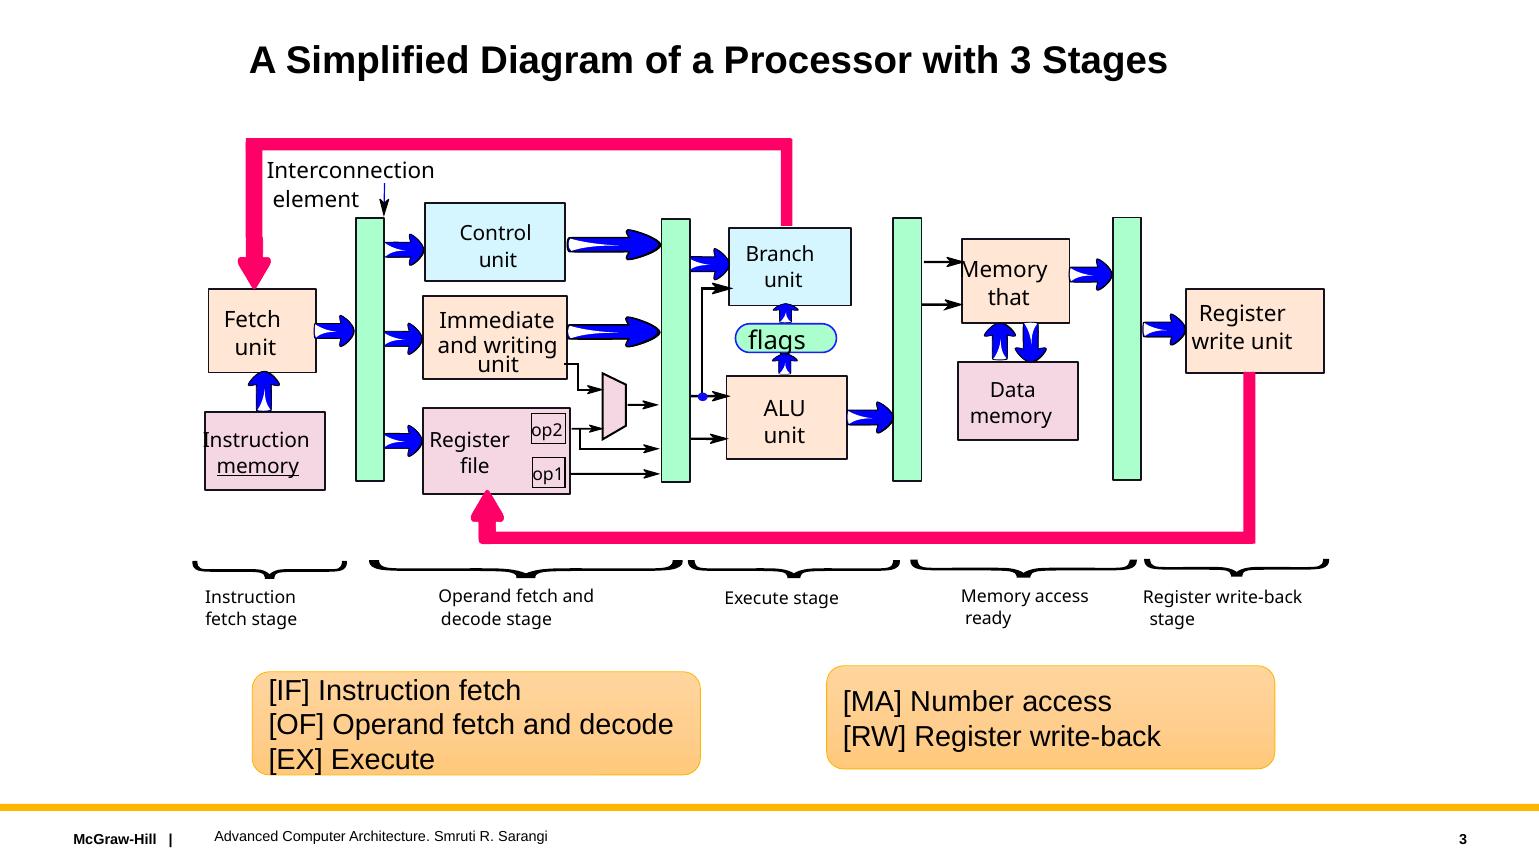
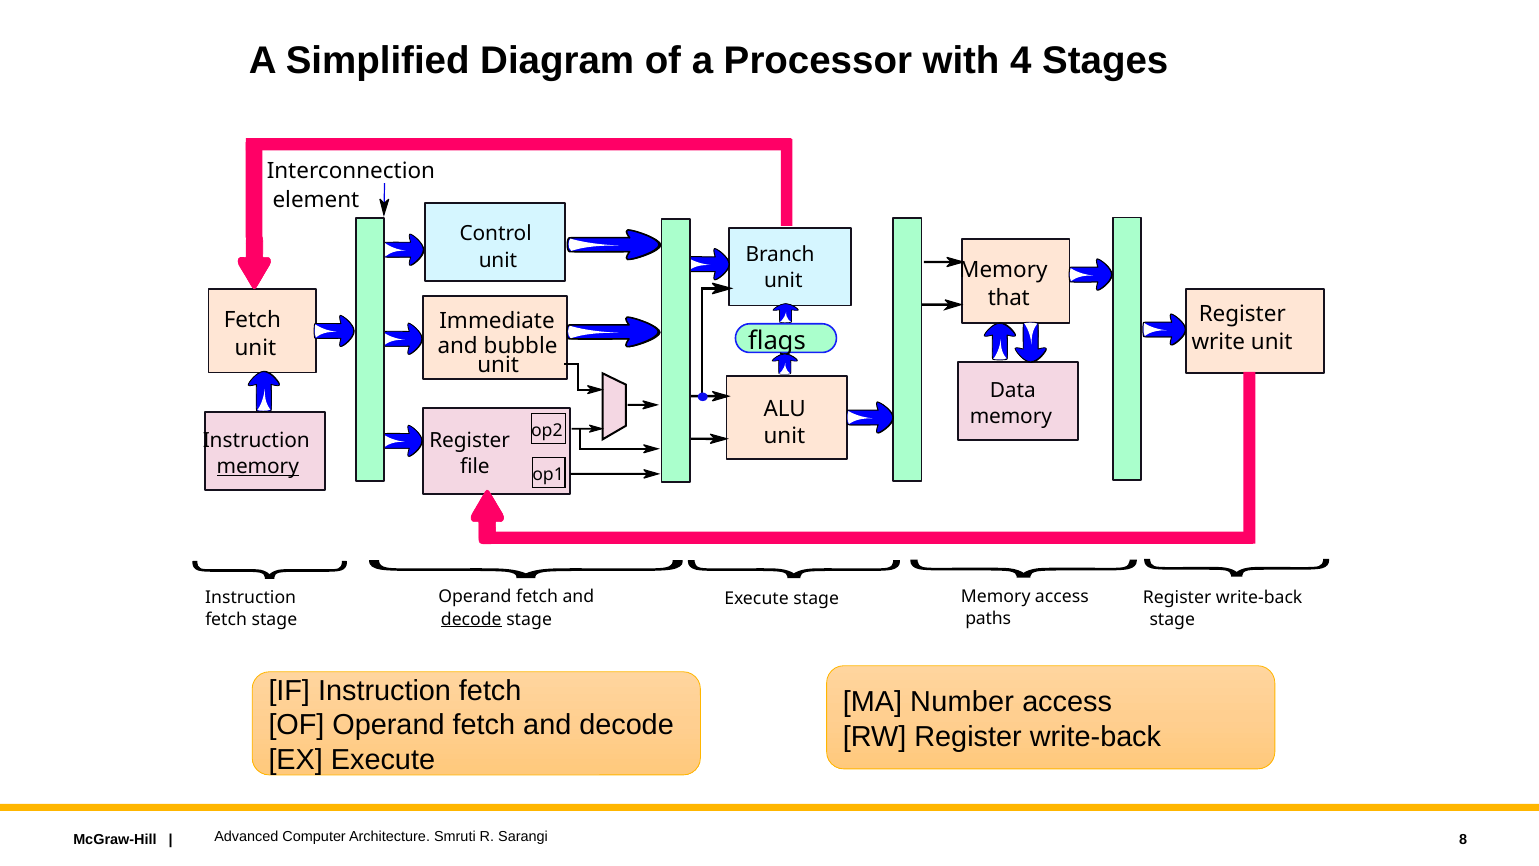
with 3: 3 -> 4
writing: writing -> bubble
ready: ready -> paths
decode at (471, 619) underline: none -> present
Sarangi 3: 3 -> 8
